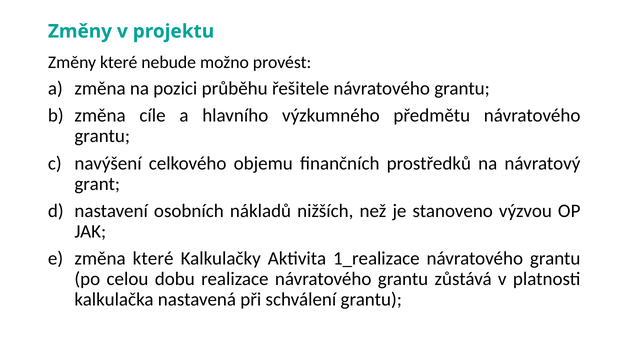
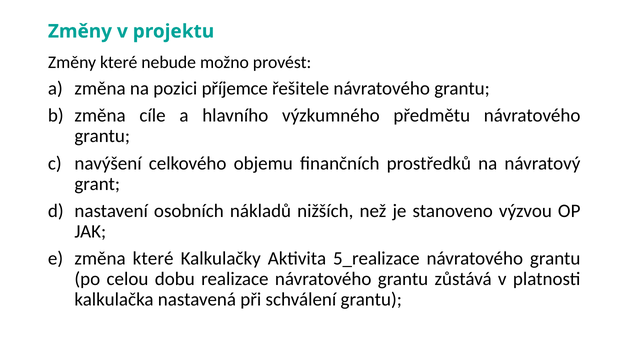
průběhu: průběhu -> příjemce
1_realizace: 1_realizace -> 5_realizace
